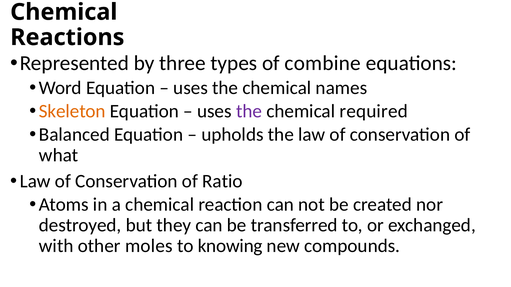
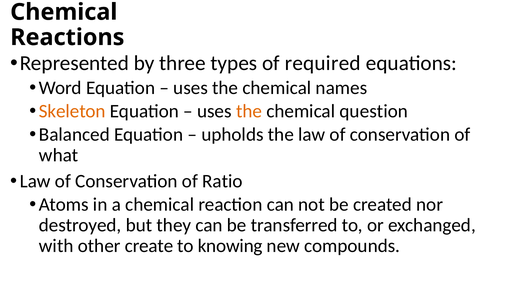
combine: combine -> required
the at (249, 111) colour: purple -> orange
required: required -> question
moles: moles -> create
